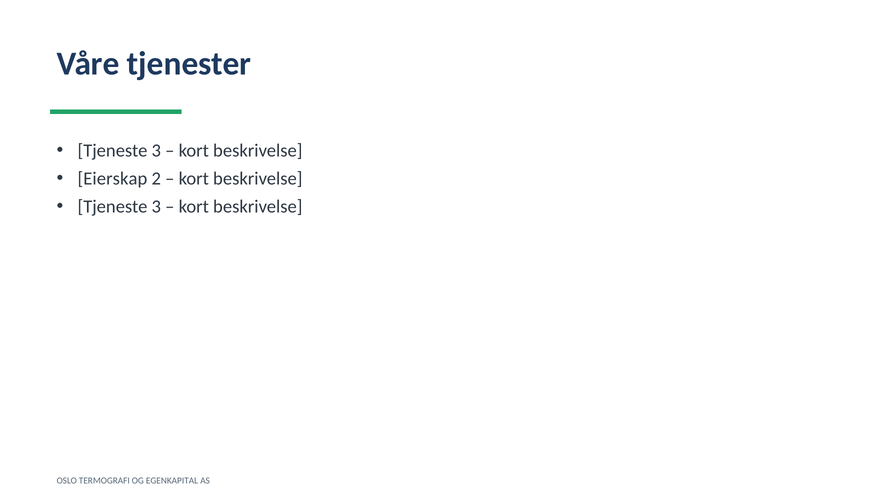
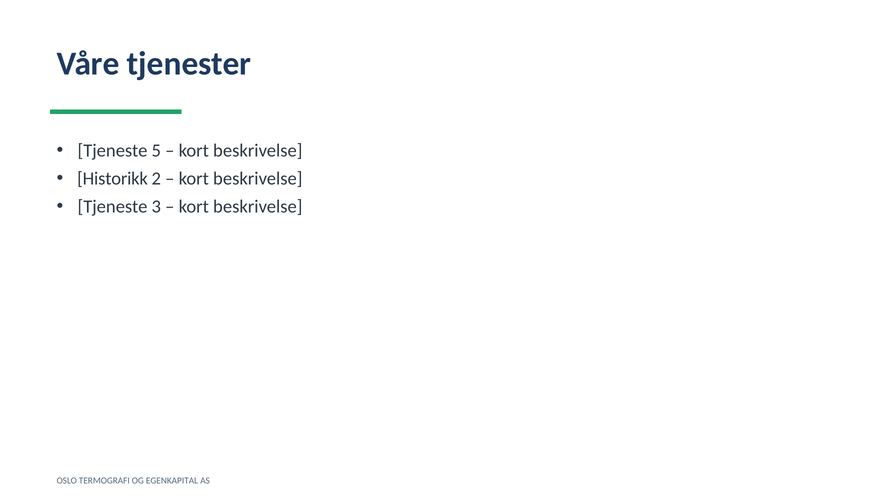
3 at (156, 151): 3 -> 5
Eierskap: Eierskap -> Historikk
